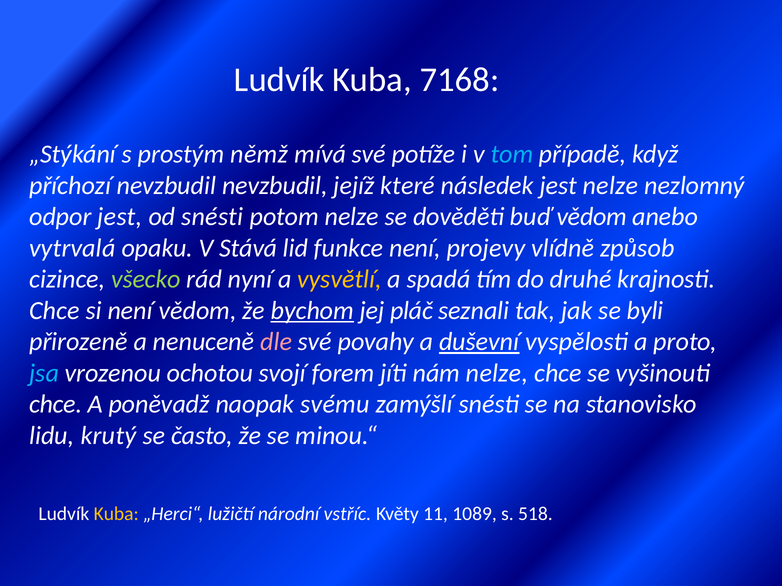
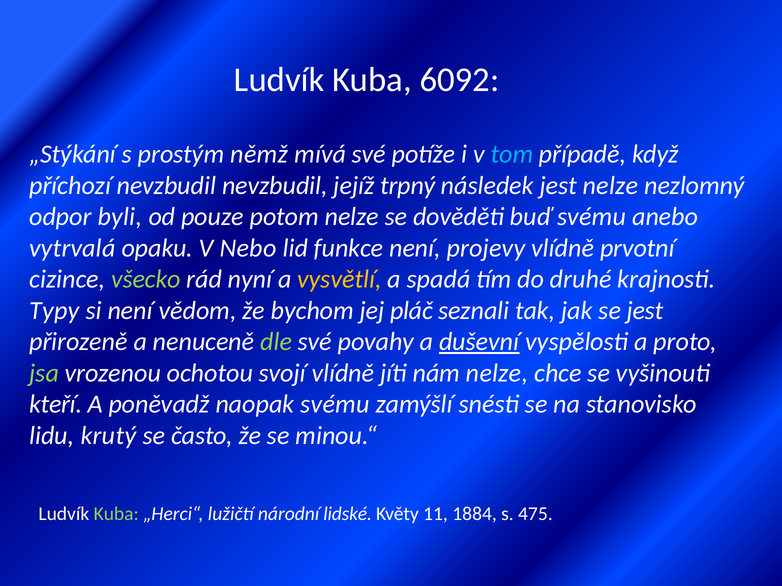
7168: 7168 -> 6092
které: které -> trpný
odpor jest: jest -> byli
od snésti: snésti -> pouze
buď vědom: vědom -> svému
Stává: Stává -> Nebo
způsob: způsob -> prvotní
Chce at (54, 311): Chce -> Typy
bychom underline: present -> none
se byli: byli -> jest
dle colour: pink -> light green
jsa colour: light blue -> light green
svojí forem: forem -> vlídně
chce at (56, 405): chce -> kteří
Kuba at (116, 514) colour: yellow -> light green
vstříc: vstříc -> lidské
1089: 1089 -> 1884
518: 518 -> 475
